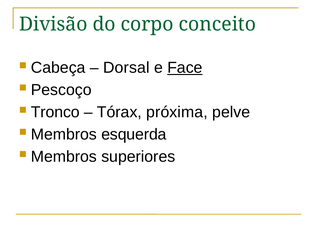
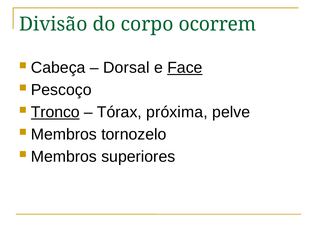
conceito: conceito -> ocorrem
Tronco underline: none -> present
esquerda: esquerda -> tornozelo
